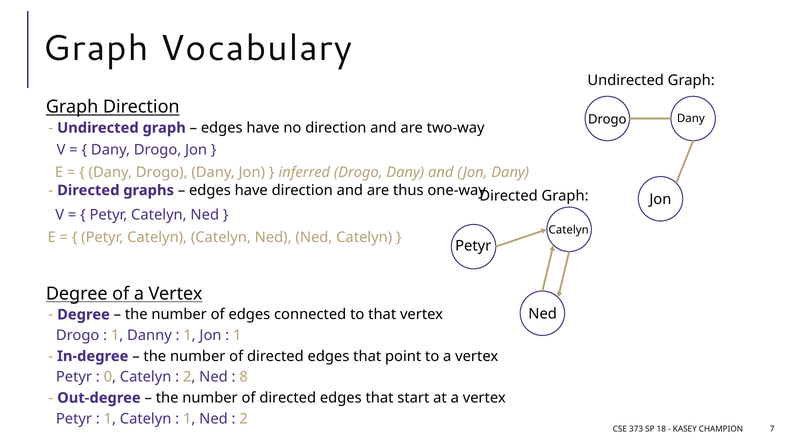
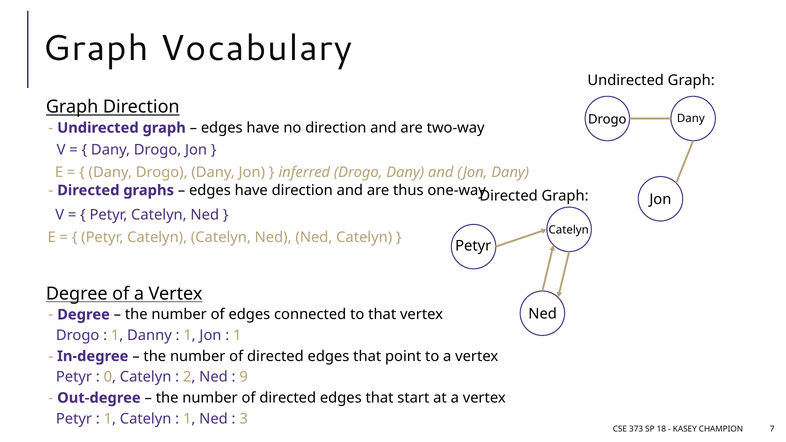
8: 8 -> 9
2 at (244, 419): 2 -> 3
